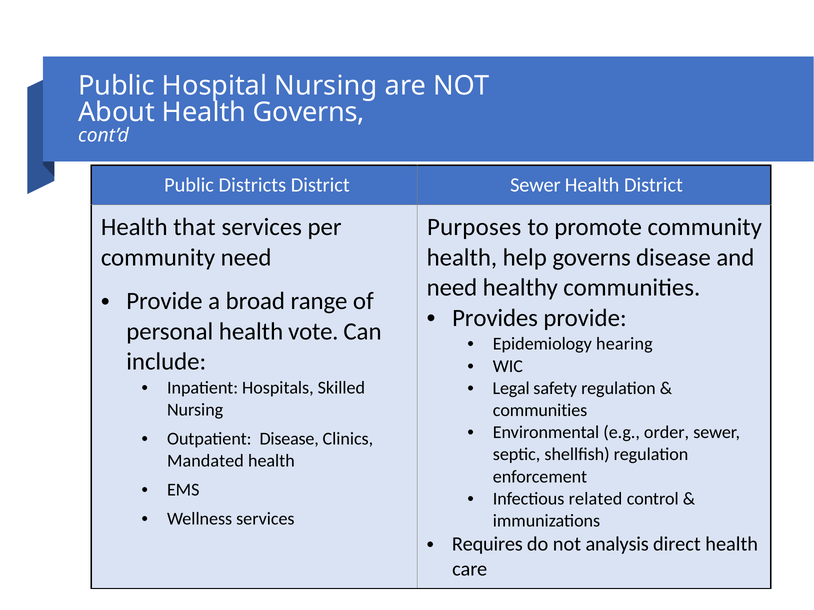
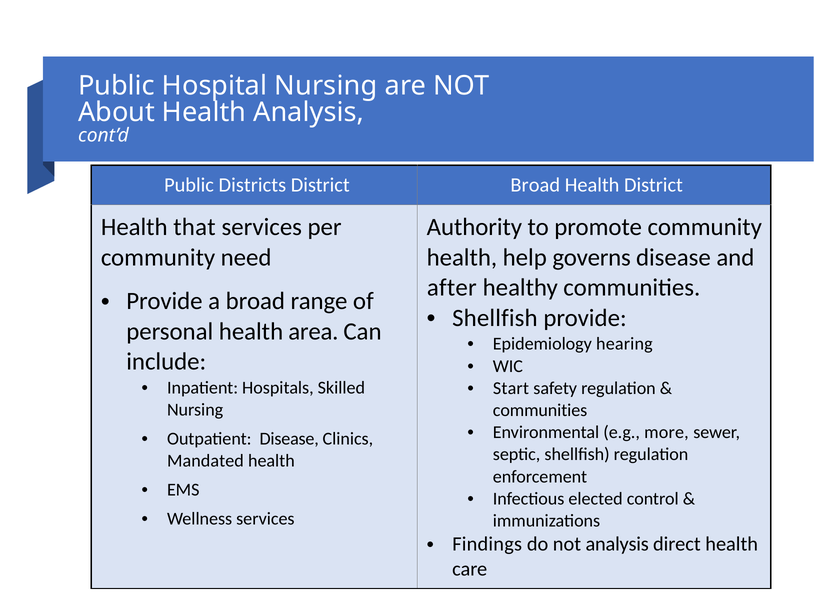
Health Governs: Governs -> Analysis
District Sewer: Sewer -> Broad
Purposes: Purposes -> Authority
need at (452, 288): need -> after
Provides at (495, 318): Provides -> Shellfish
vote: vote -> area
Legal: Legal -> Start
order: order -> more
related: related -> elected
Requires: Requires -> Findings
